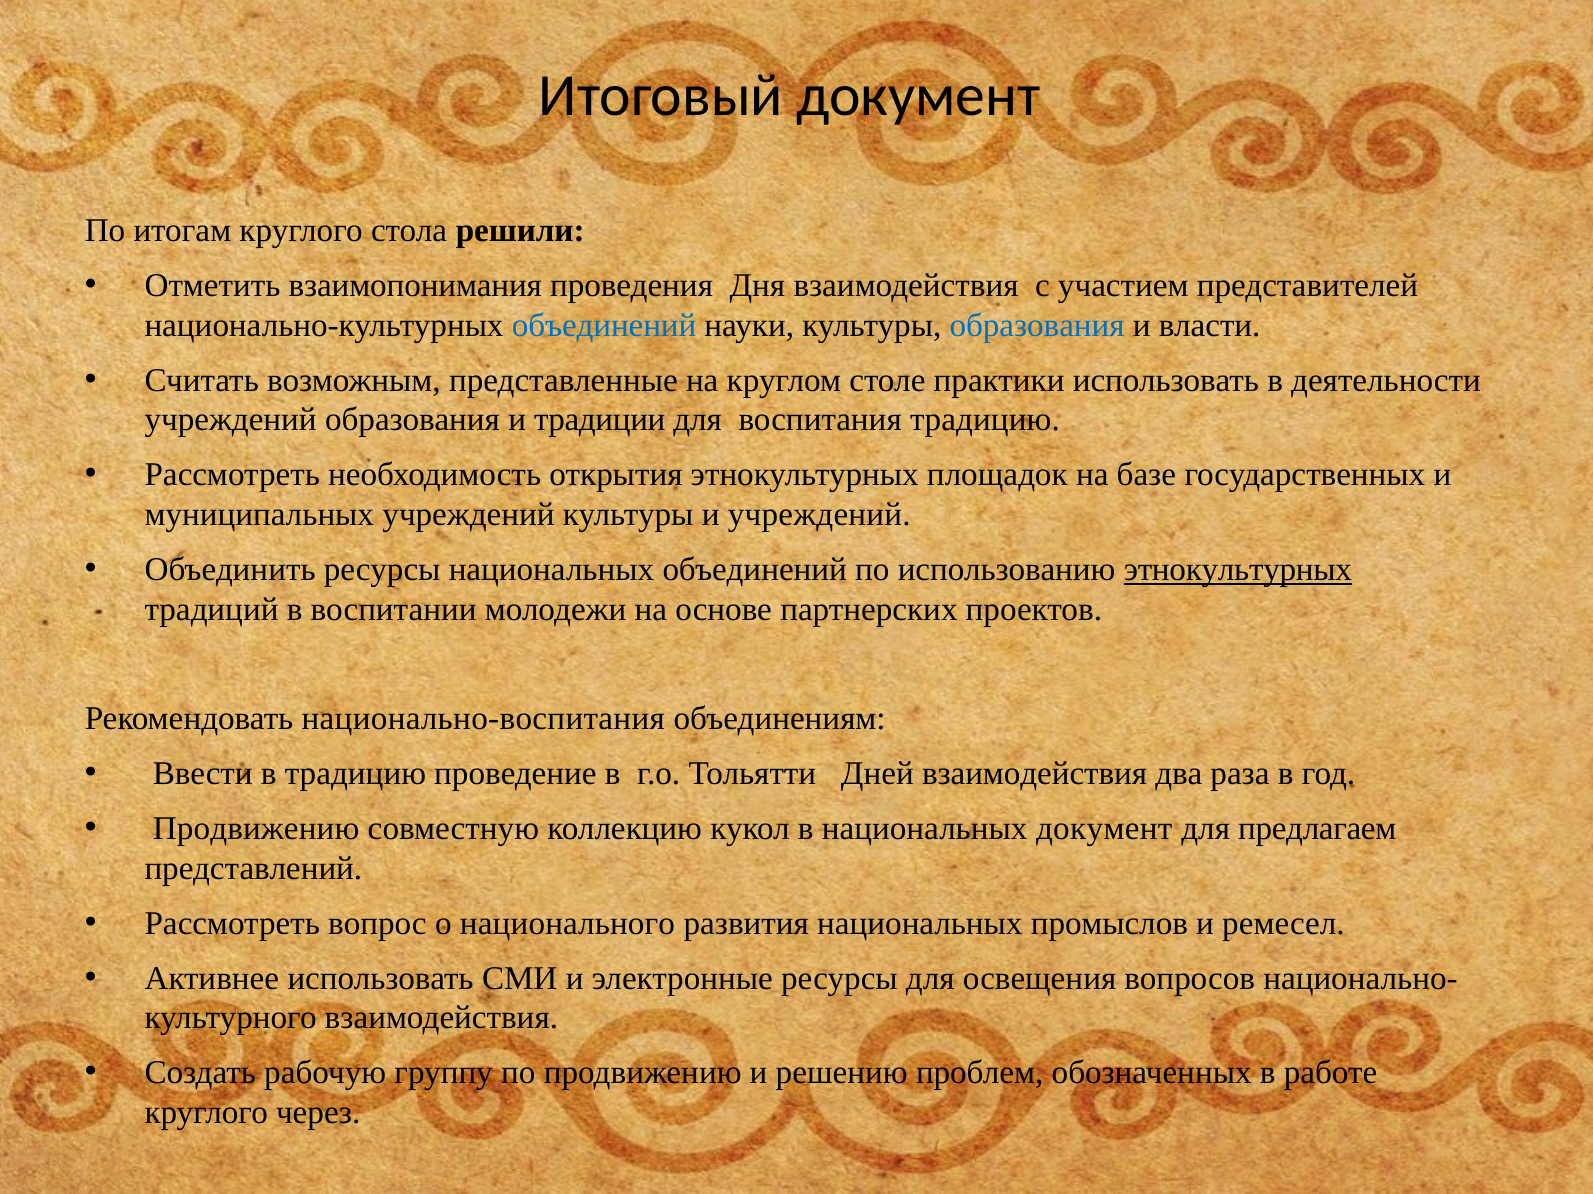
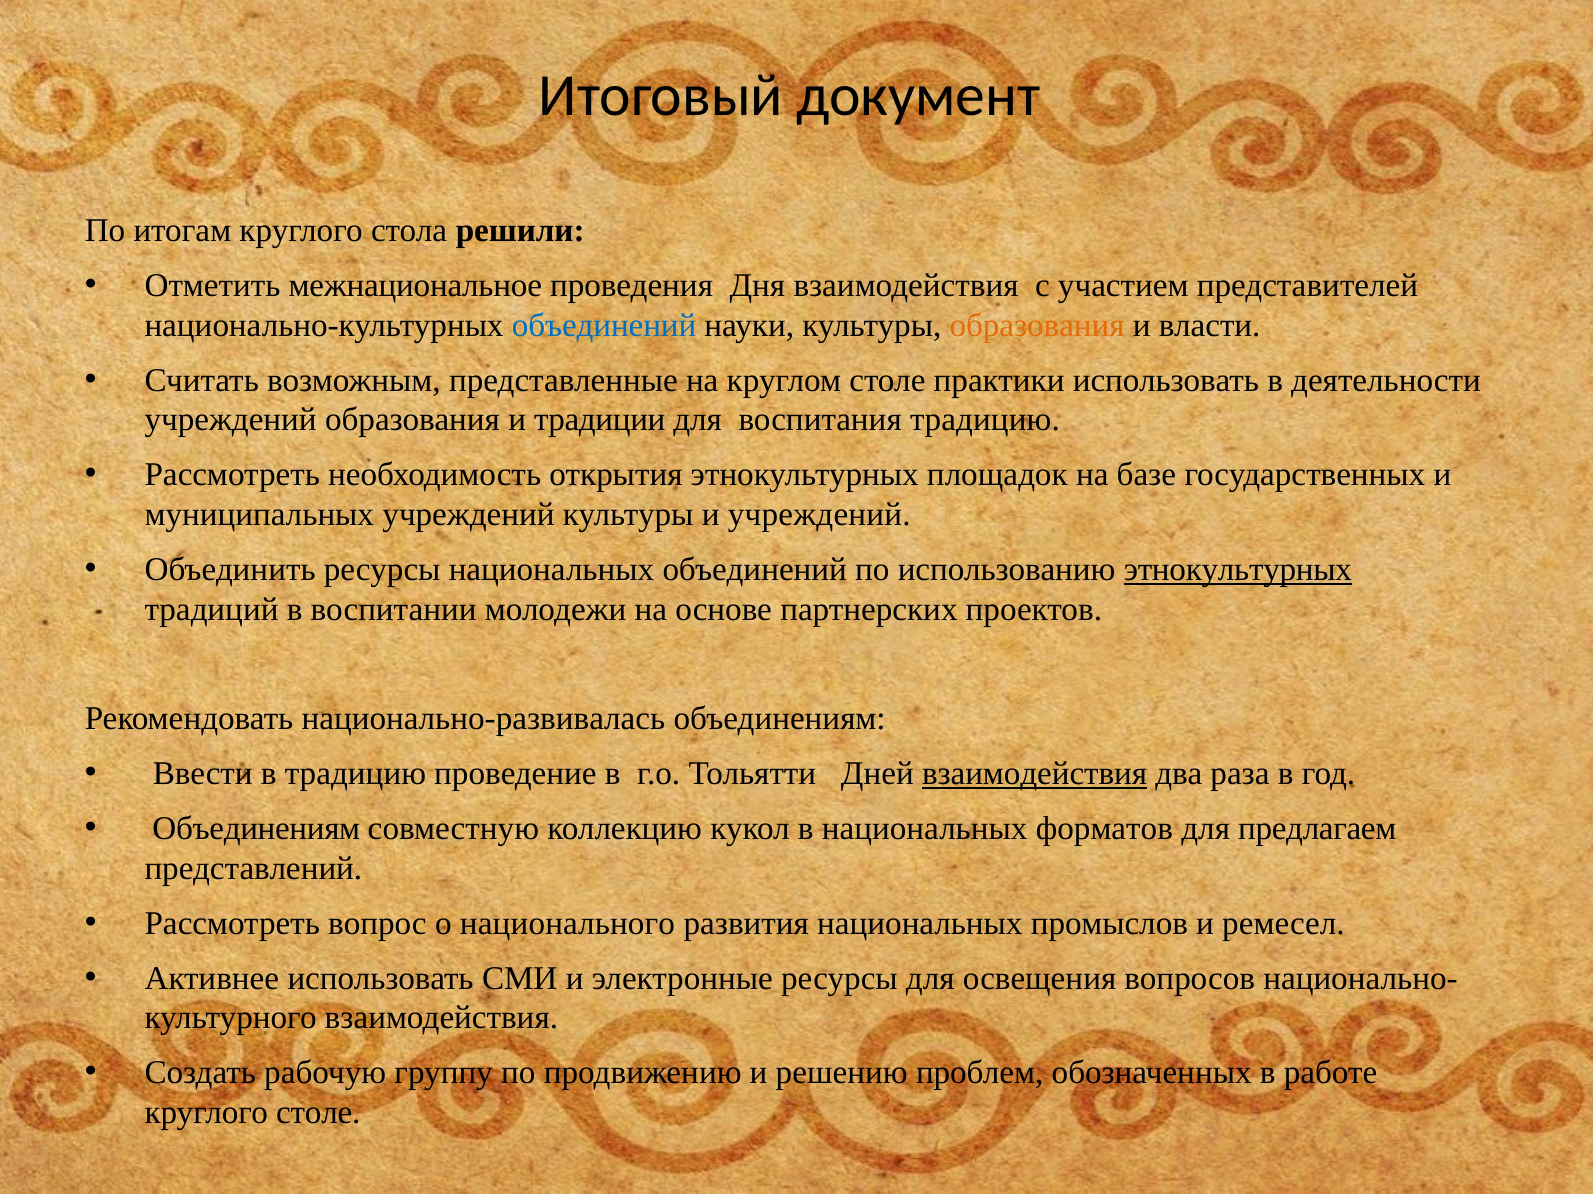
взаимопонимания: взаимопонимания -> межнациональное
образования at (1037, 326) colour: blue -> orange
национально-воспитания: национально-воспитания -> национально-развивалась
взаимодействия at (1035, 774) underline: none -> present
Продвижению at (256, 829): Продвижению -> Объединениям
национальных документ: документ -> форматов
круглого через: через -> столе
